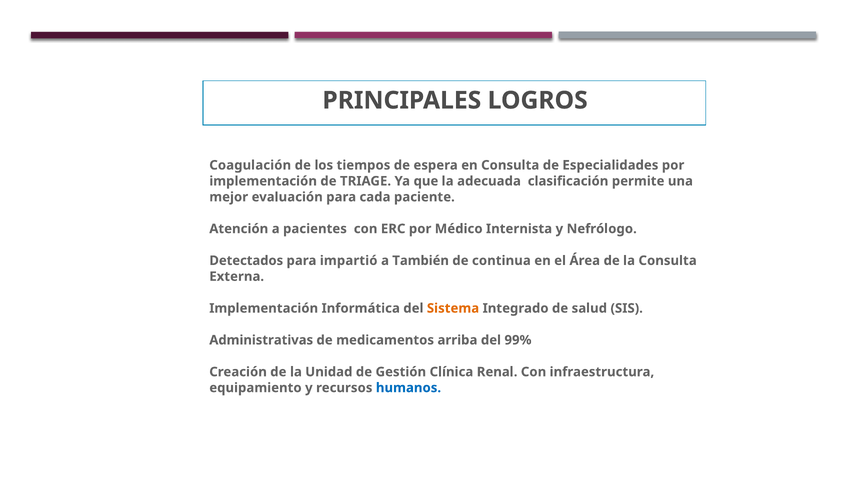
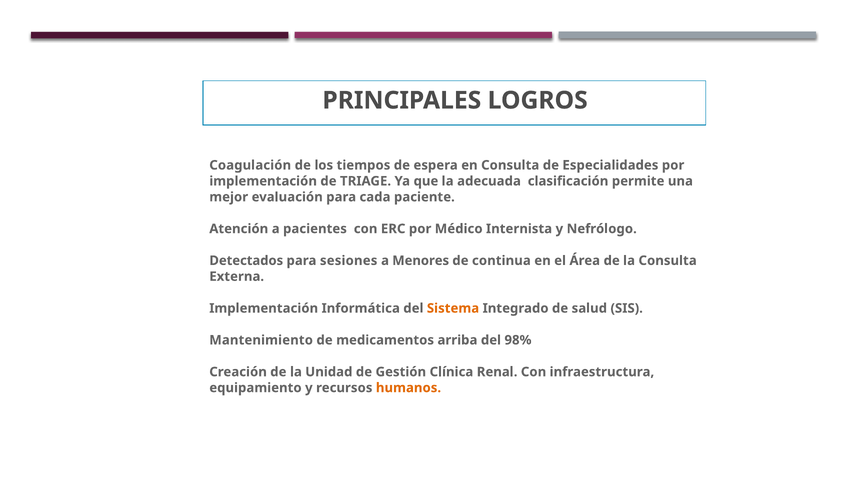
impartió: impartió -> sesiones
También: También -> Menores
Administrativas: Administrativas -> Mantenimiento
99%: 99% -> 98%
humanos colour: blue -> orange
